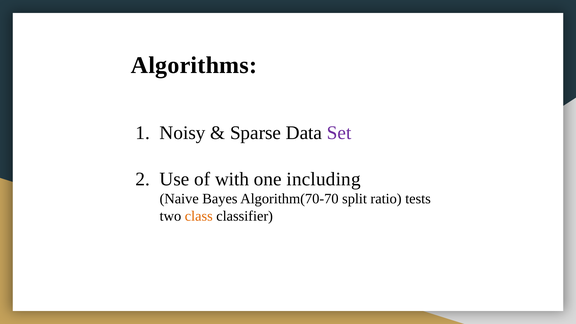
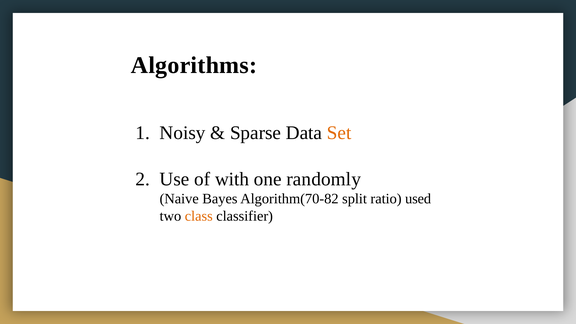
Set colour: purple -> orange
including: including -> randomly
Algorithm(70-70: Algorithm(70-70 -> Algorithm(70-82
tests: tests -> used
